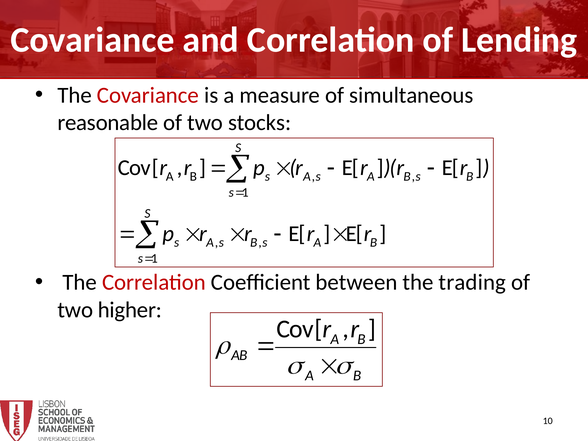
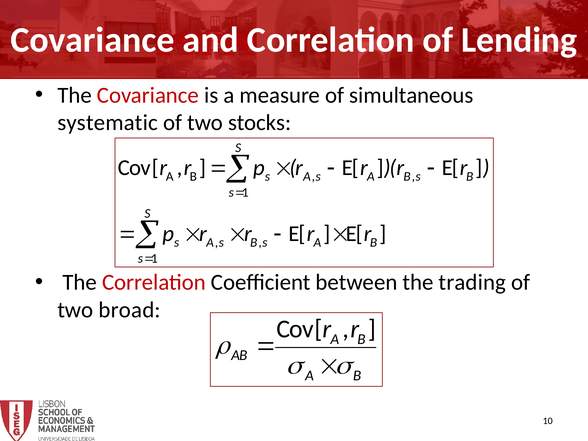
reasonable: reasonable -> systematic
higher: higher -> broad
